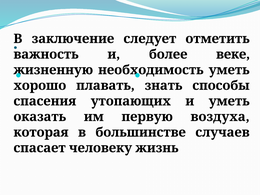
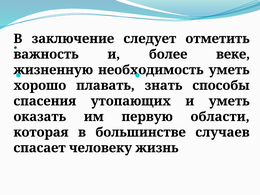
воздуха: воздуха -> области
